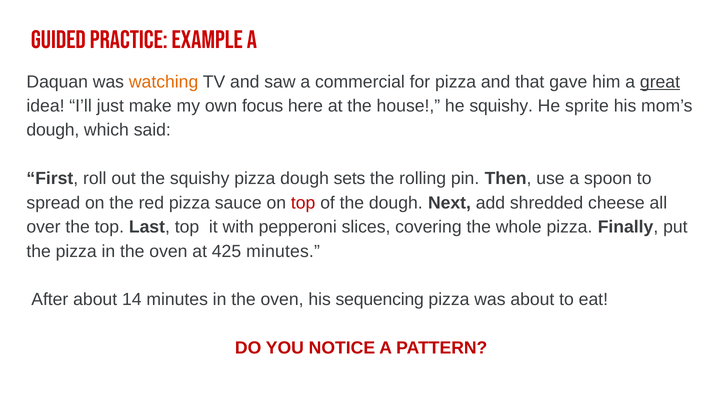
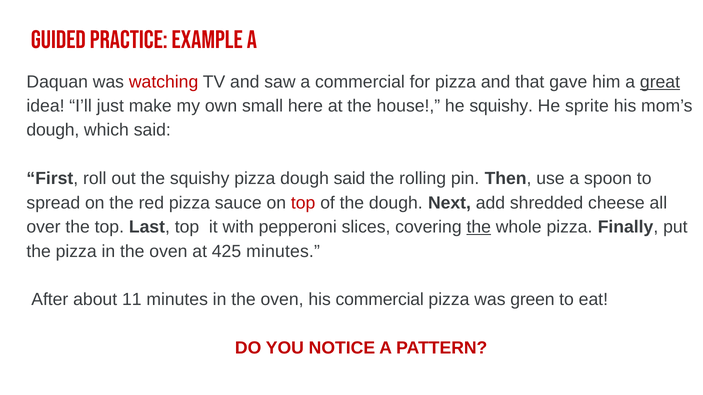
watching colour: orange -> red
focus: focus -> small
dough sets: sets -> said
the at (479, 227) underline: none -> present
14: 14 -> 11
his sequencing: sequencing -> commercial
was about: about -> green
